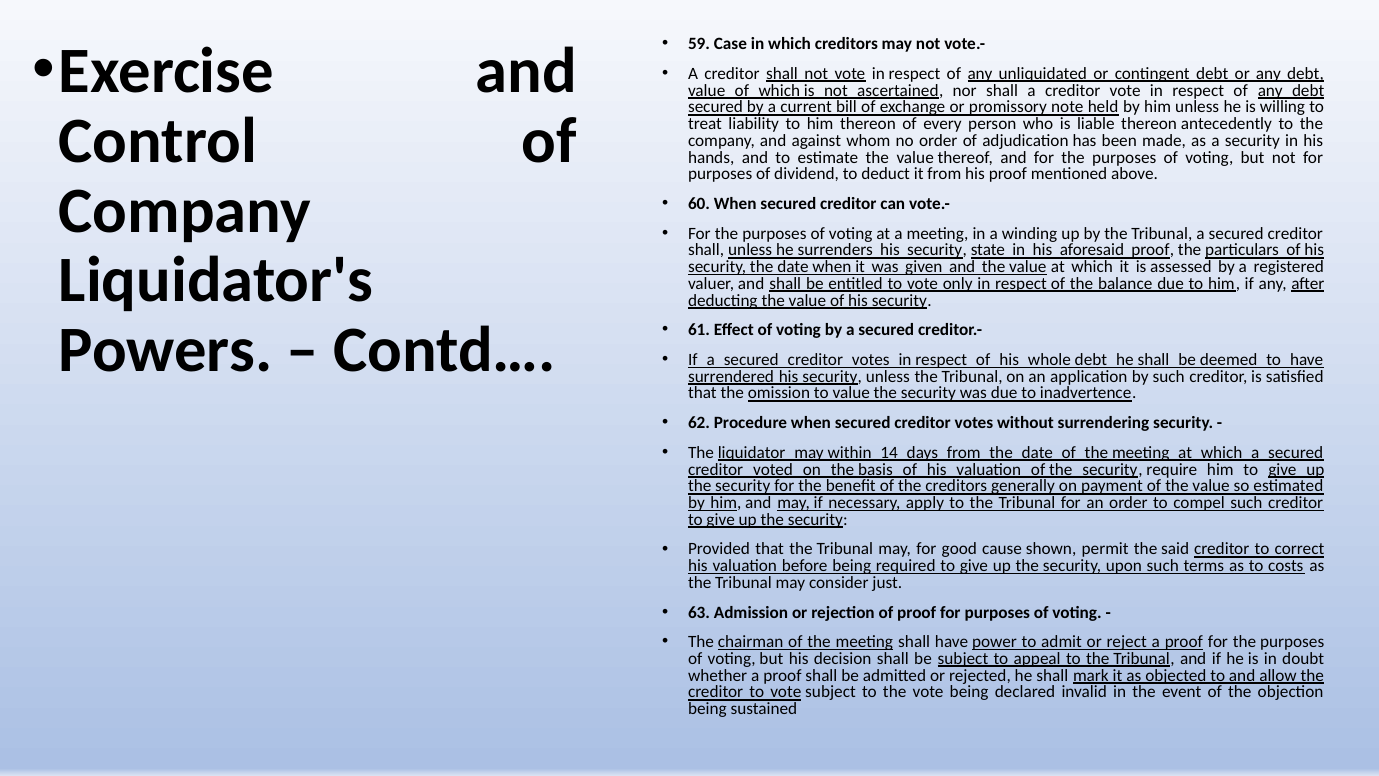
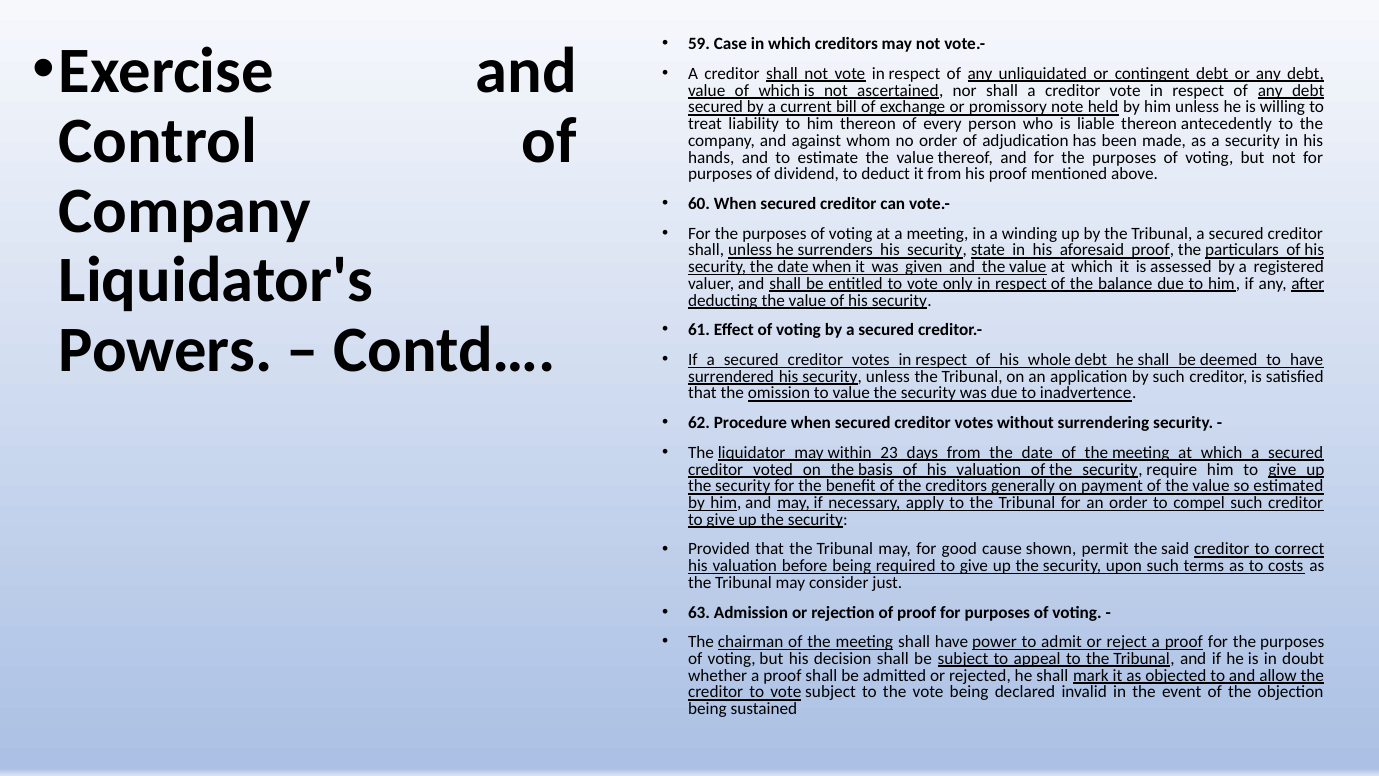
14: 14 -> 23
